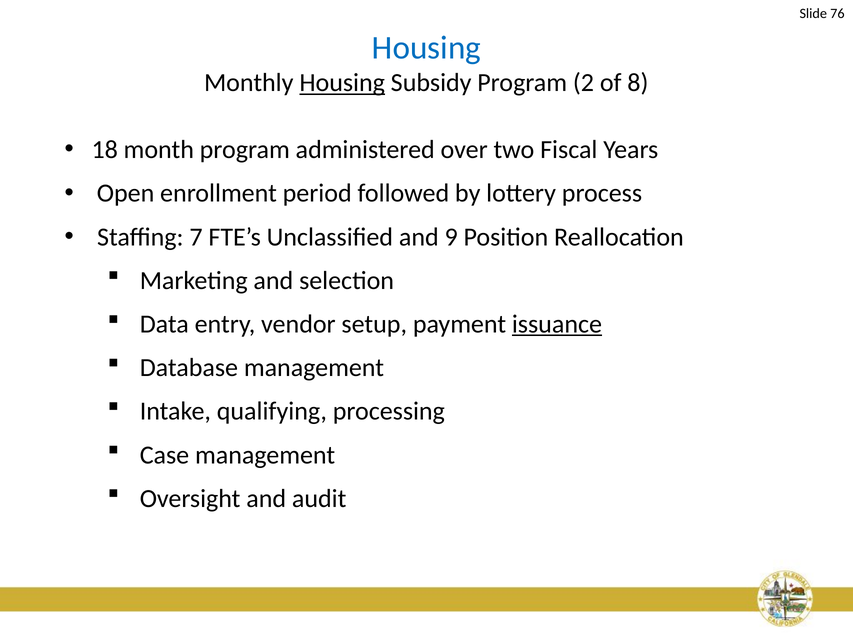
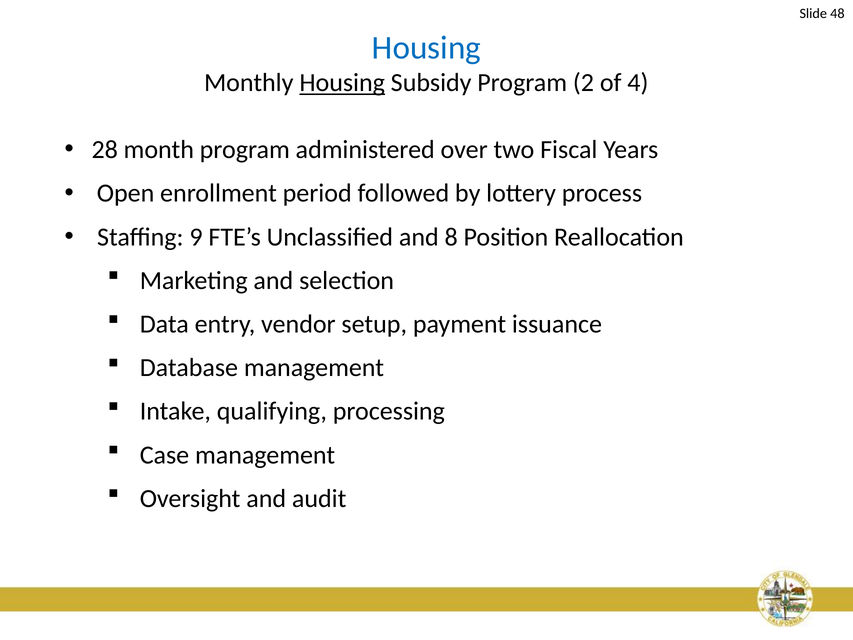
76: 76 -> 48
8: 8 -> 4
18: 18 -> 28
7: 7 -> 9
9: 9 -> 8
issuance underline: present -> none
